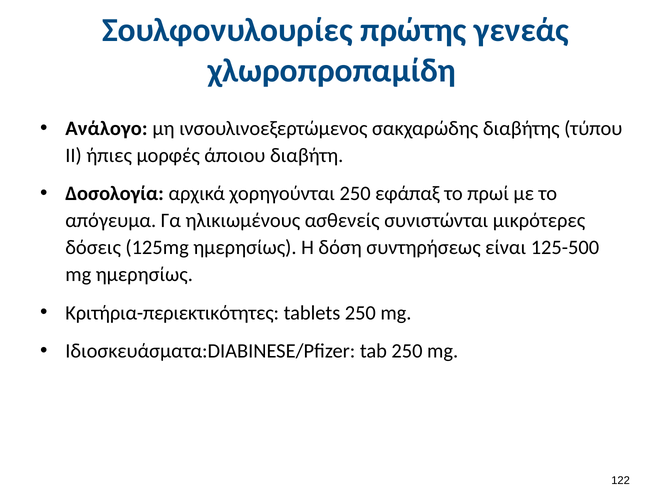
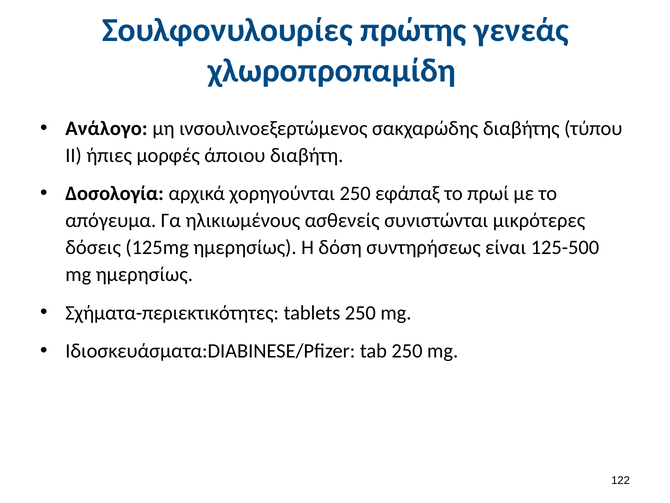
Κριτήρια-περιεκτικότητες: Κριτήρια-περιεκτικότητες -> Σχήματα-περιεκτικότητες
